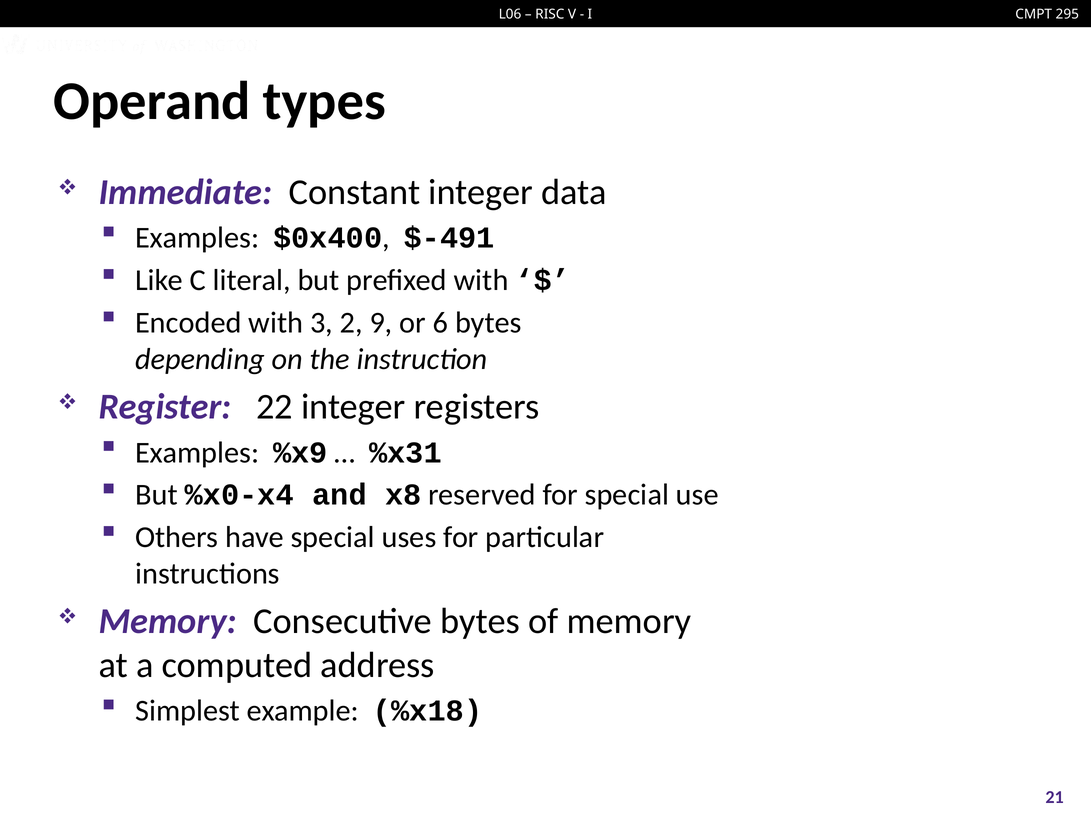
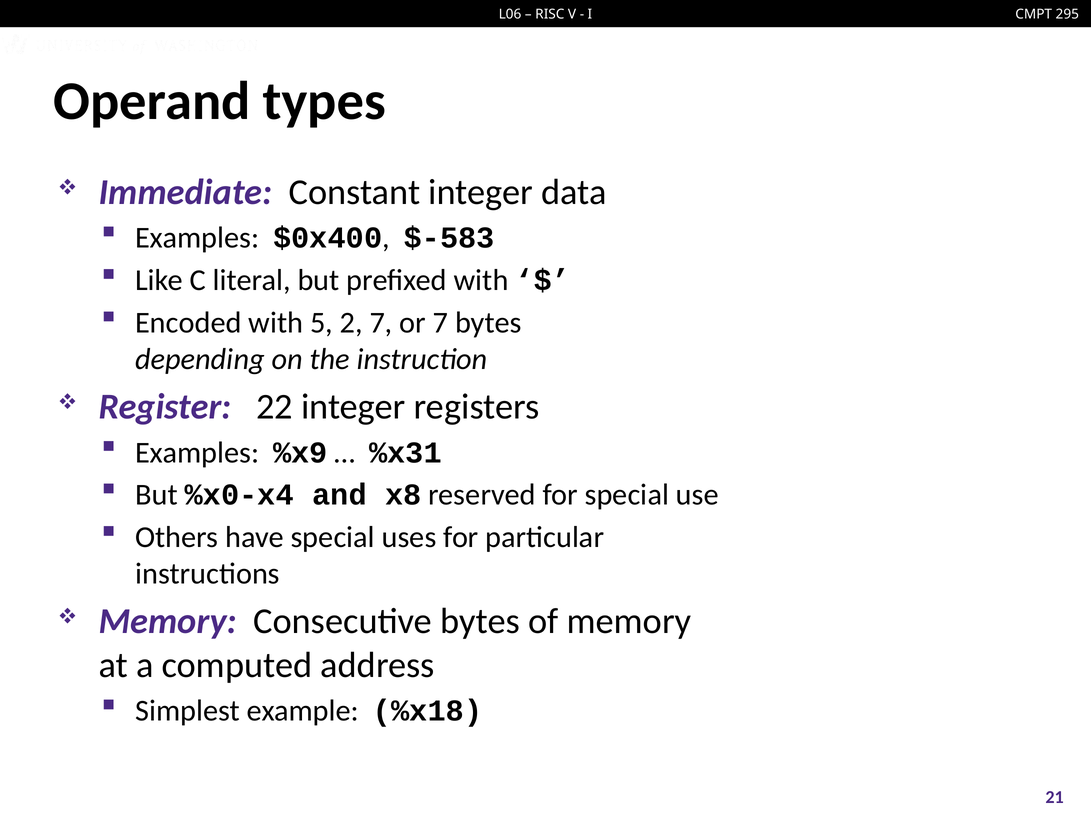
$-491: $-491 -> $-583
3: 3 -> 5
2 9: 9 -> 7
or 6: 6 -> 7
